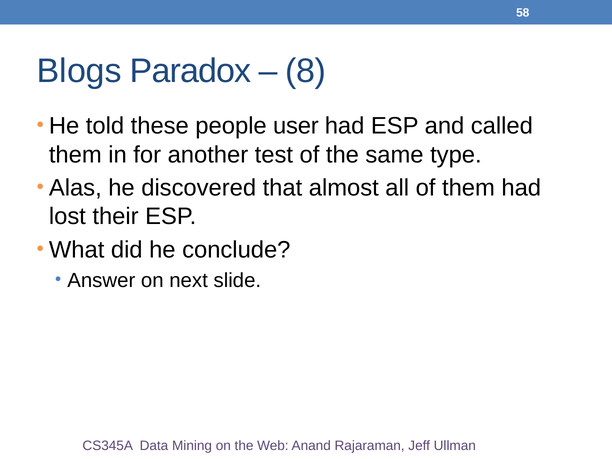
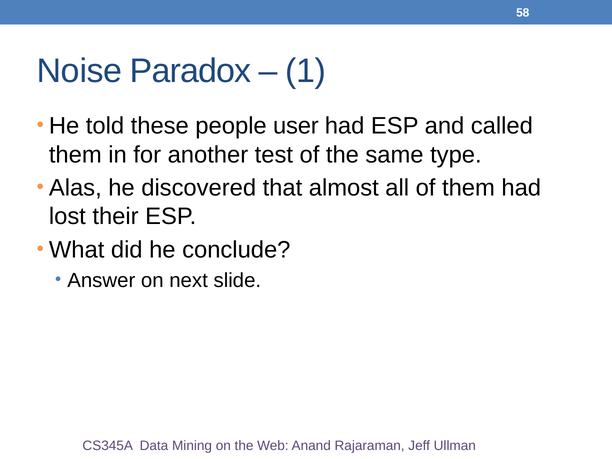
Blogs: Blogs -> Noise
8: 8 -> 1
